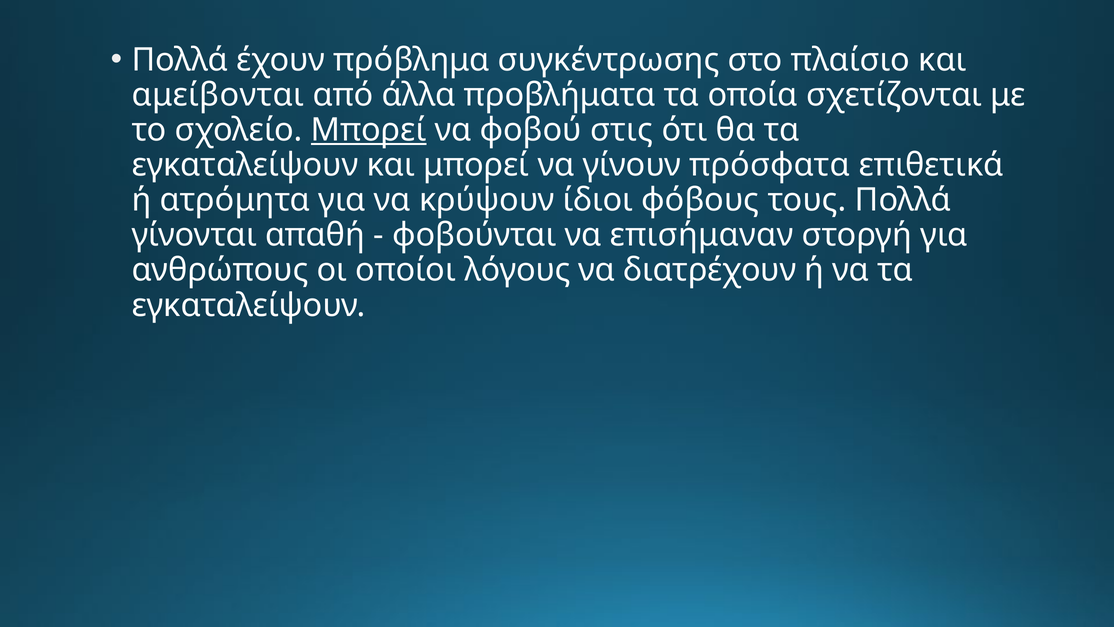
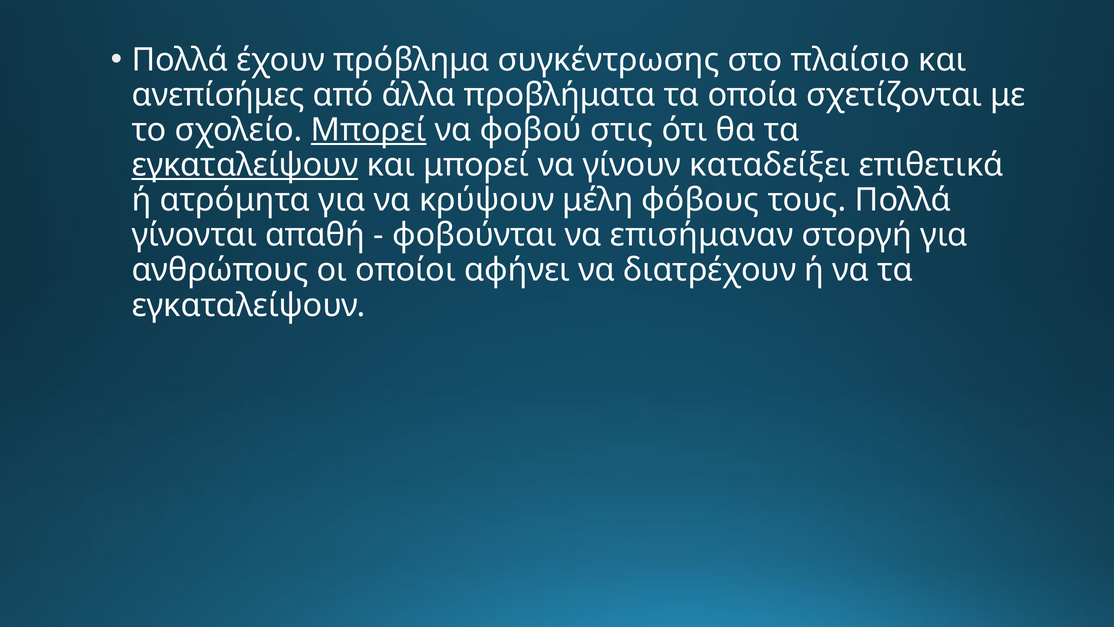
αμείβονται: αμείβονται -> ανεπίσήμες
εγκαταλείψουν at (245, 165) underline: none -> present
πρόσφατα: πρόσφατα -> καταδείξει
ίδιοι: ίδιοι -> μέλη
λόγους: λόγους -> αφήνει
